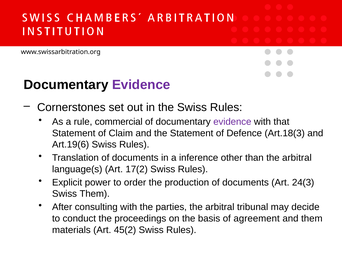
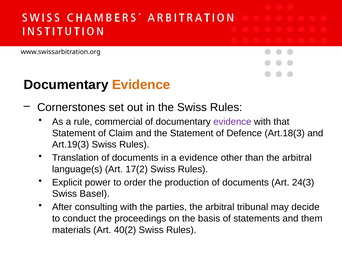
Evidence at (141, 85) colour: purple -> orange
Art.19(6: Art.19(6 -> Art.19(3
a inference: inference -> evidence
Swiss Them: Them -> Basel
agreement: agreement -> statements
45(2: 45(2 -> 40(2
